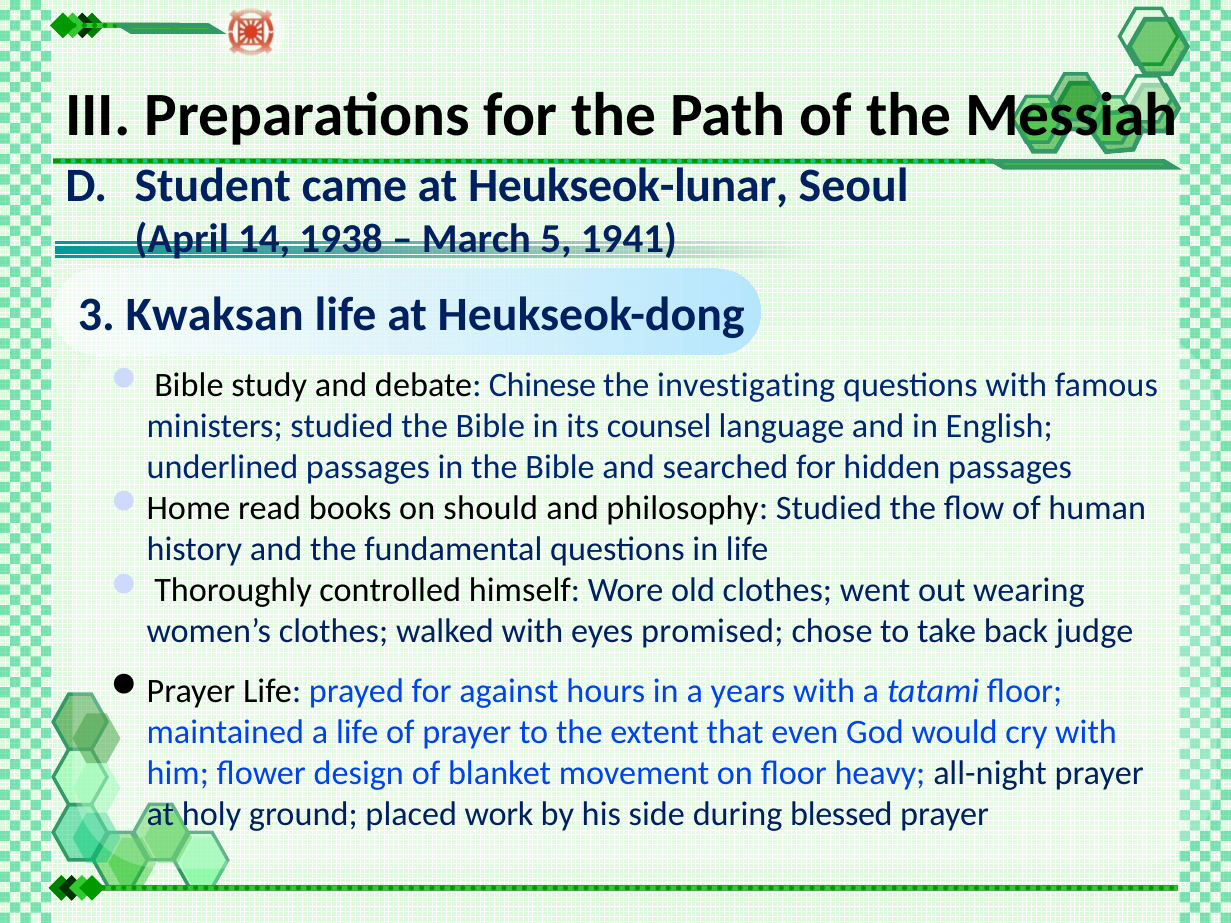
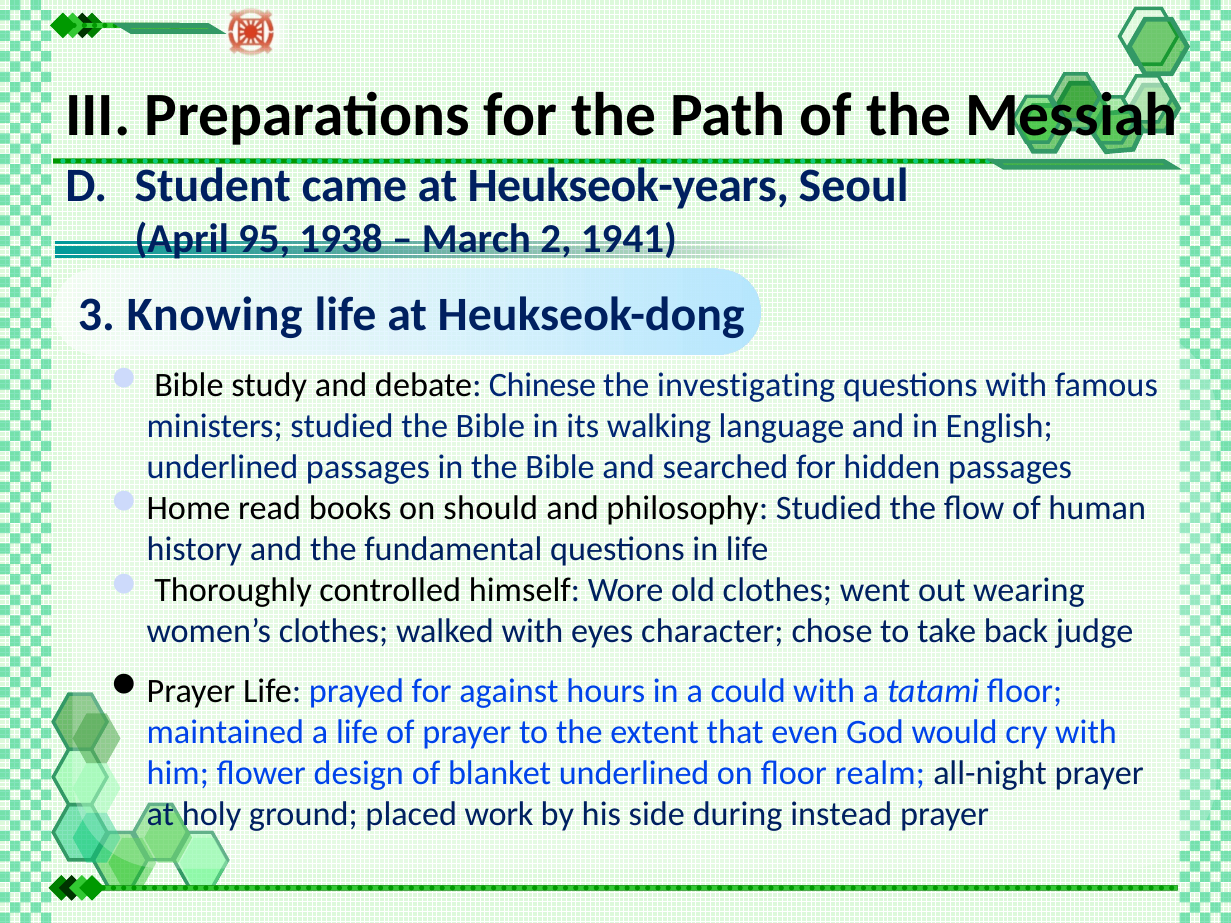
Heukseok-lunar: Heukseok-lunar -> Heukseok-years
14: 14 -> 95
5: 5 -> 2
Kwaksan: Kwaksan -> Knowing
counsel: counsel -> walking
promised: promised -> character
years: years -> could
blanket movement: movement -> underlined
heavy: heavy -> realm
blessed: blessed -> instead
